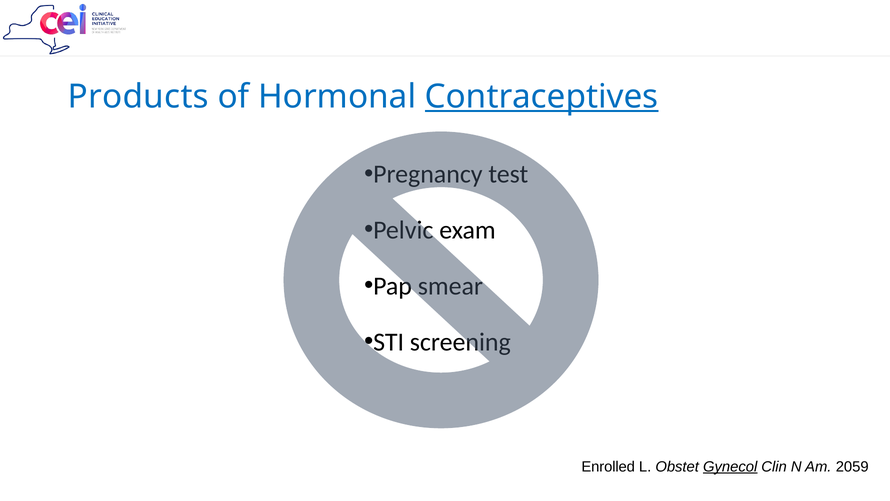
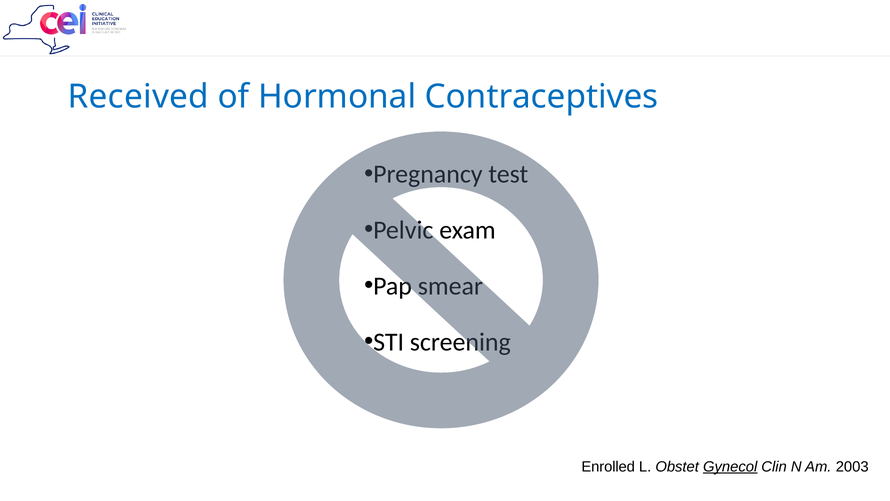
Products: Products -> Received
Contraceptives underline: present -> none
2059: 2059 -> 2003
